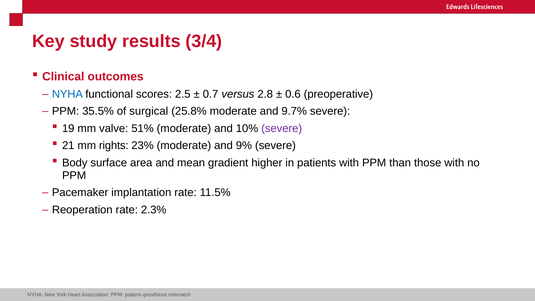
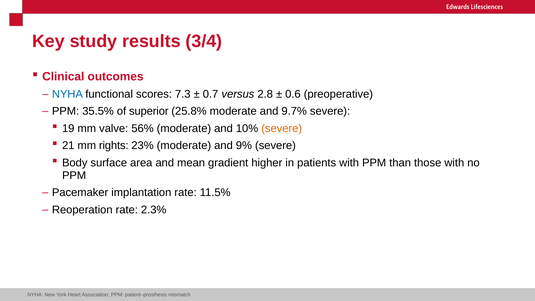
2.5: 2.5 -> 7.3
surgical: surgical -> superior
51%: 51% -> 56%
severe at (282, 128) colour: purple -> orange
